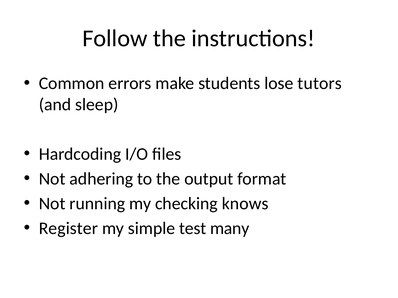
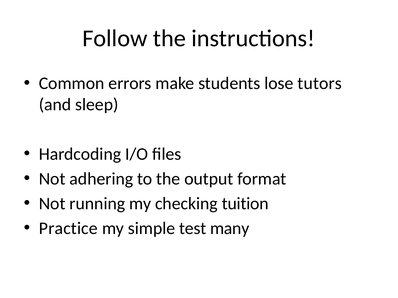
knows: knows -> tuition
Register: Register -> Practice
